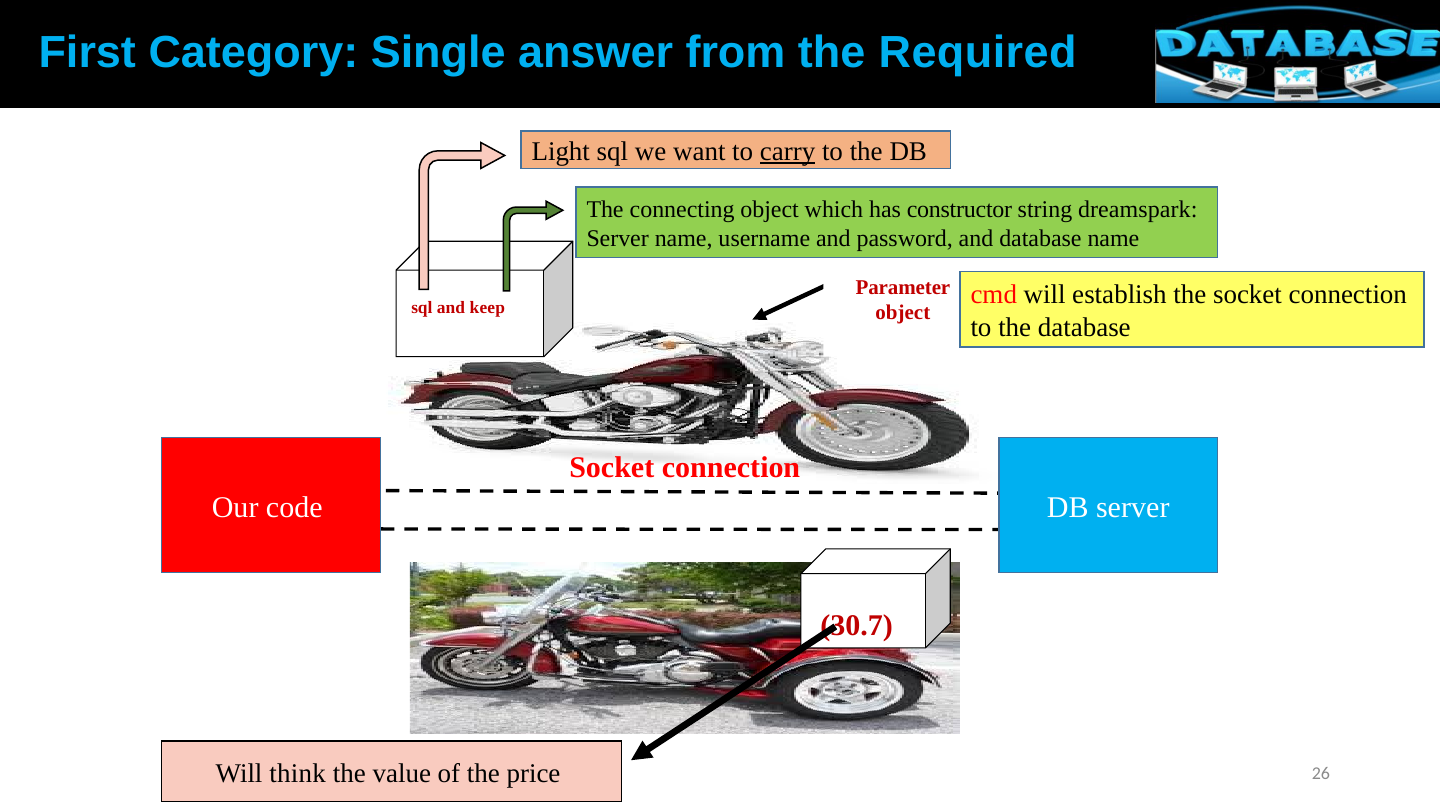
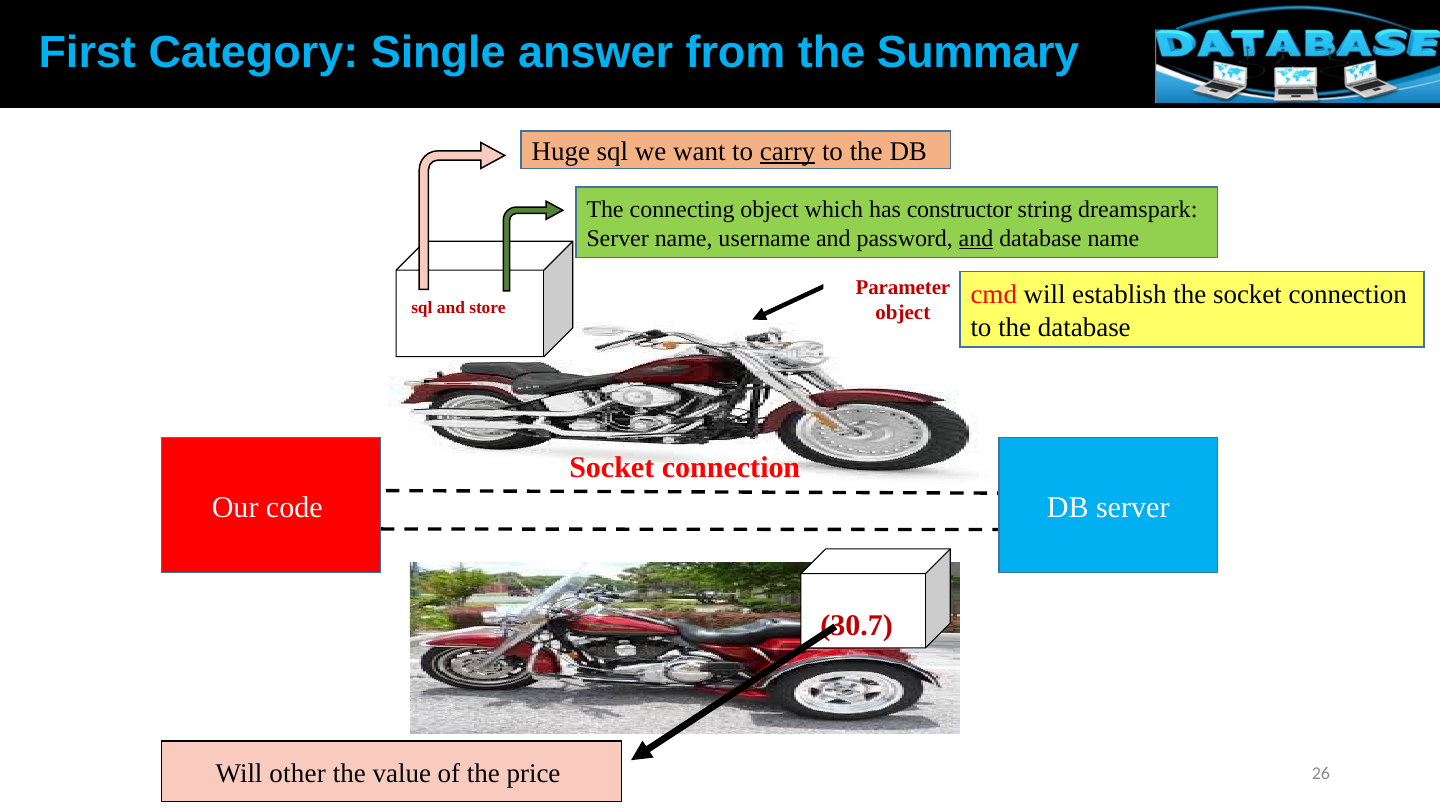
Required: Required -> Summary
Light: Light -> Huge
and at (976, 238) underline: none -> present
keep: keep -> store
think: think -> other
